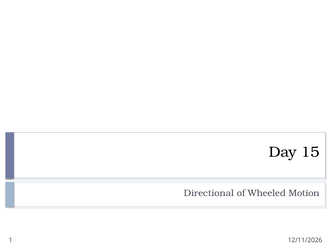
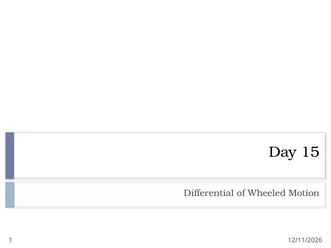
Directional: Directional -> Differential
